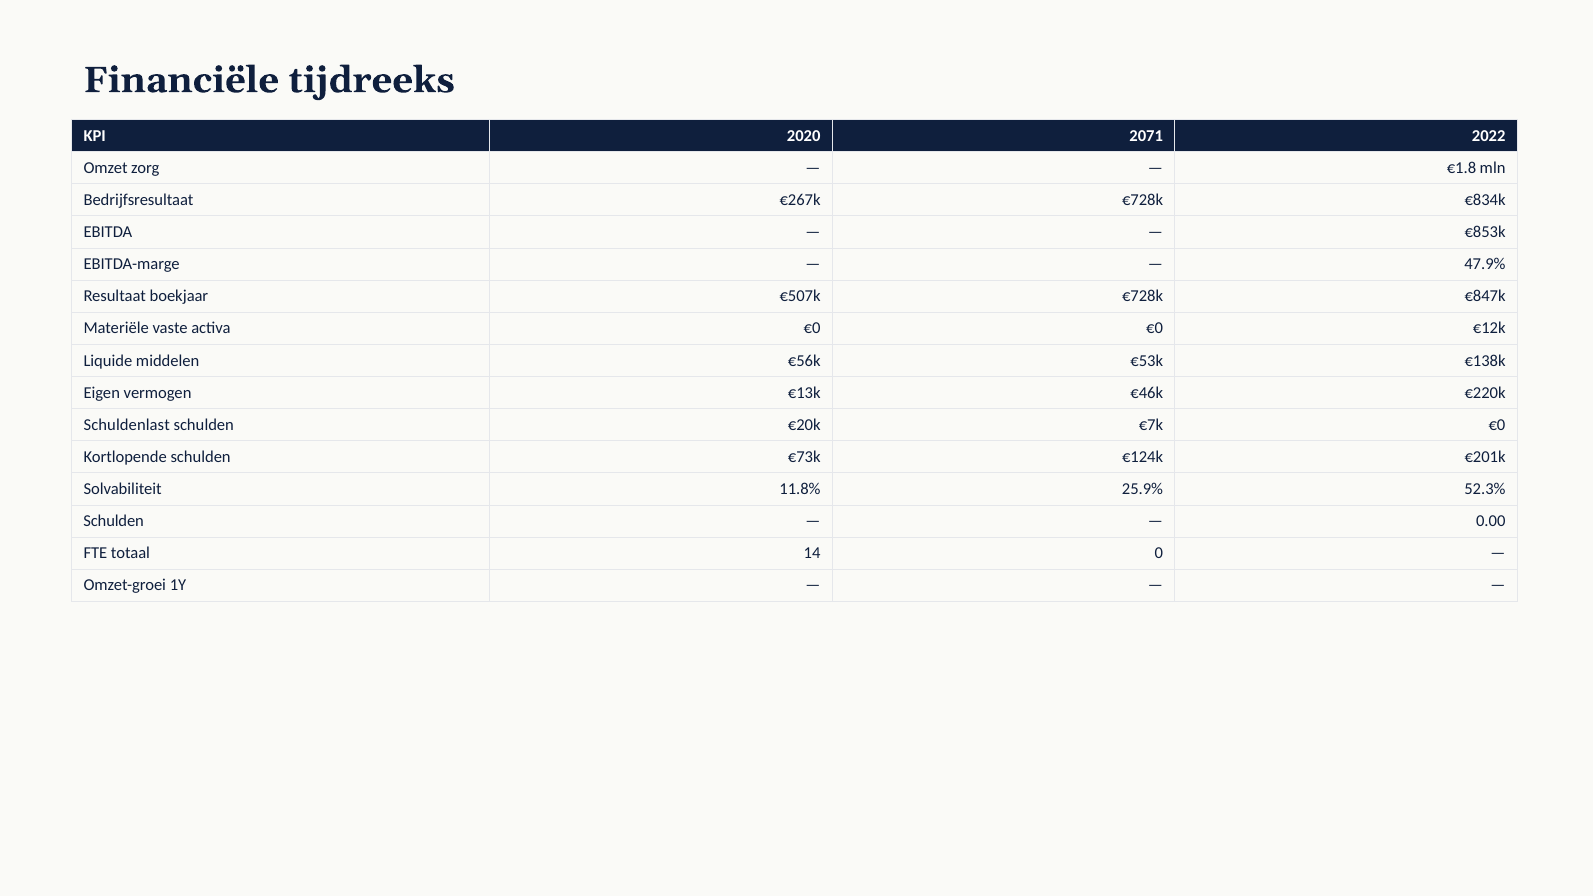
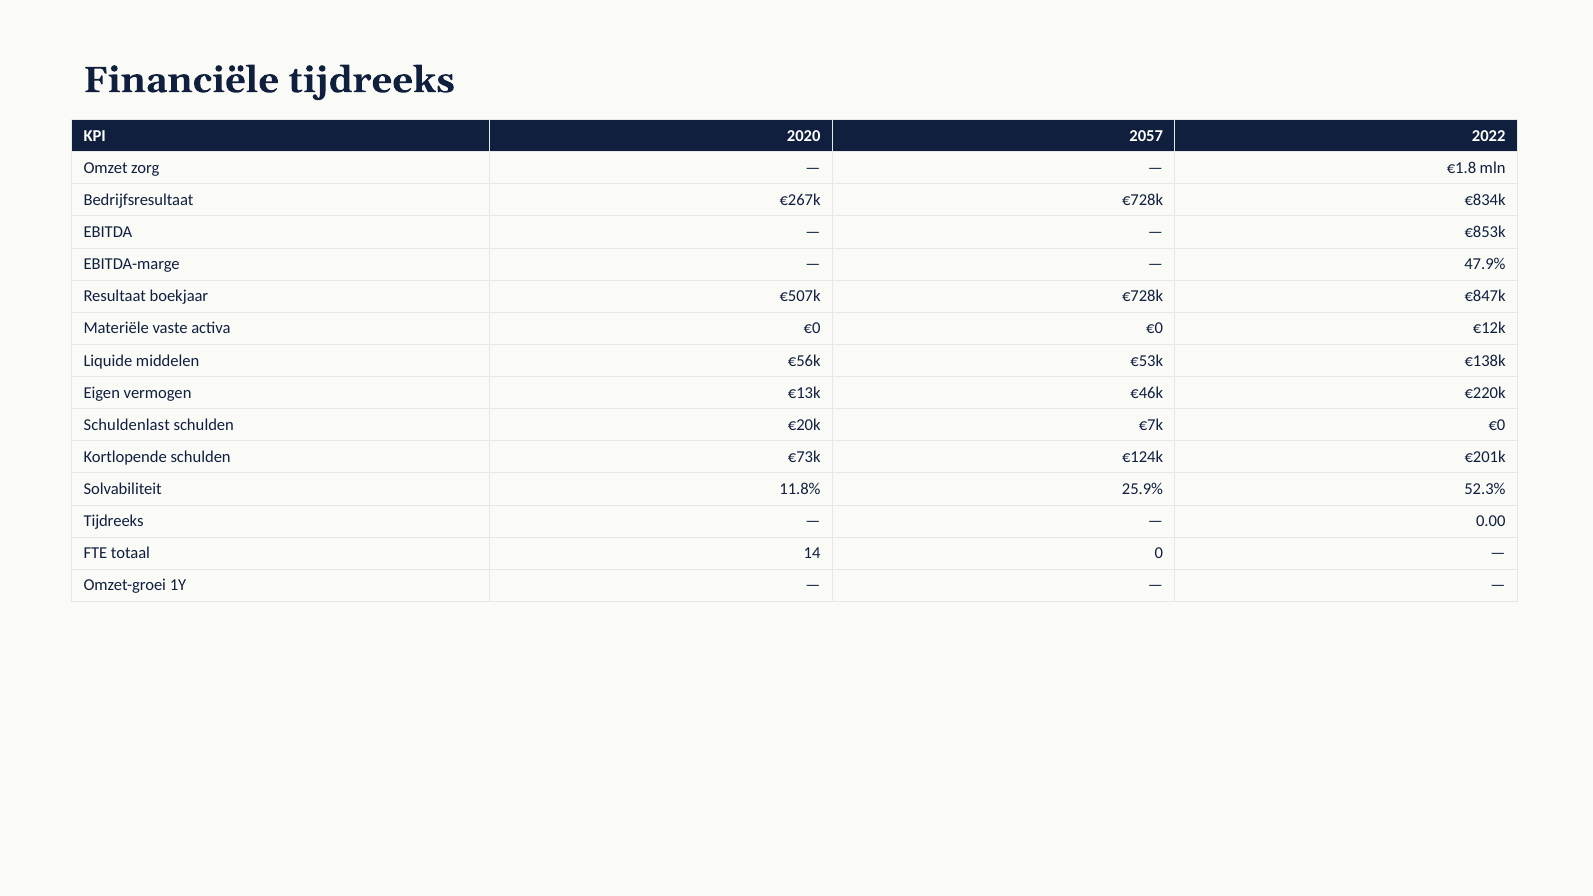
2071: 2071 -> 2057
Schulden at (114, 521): Schulden -> Tijdreeks
